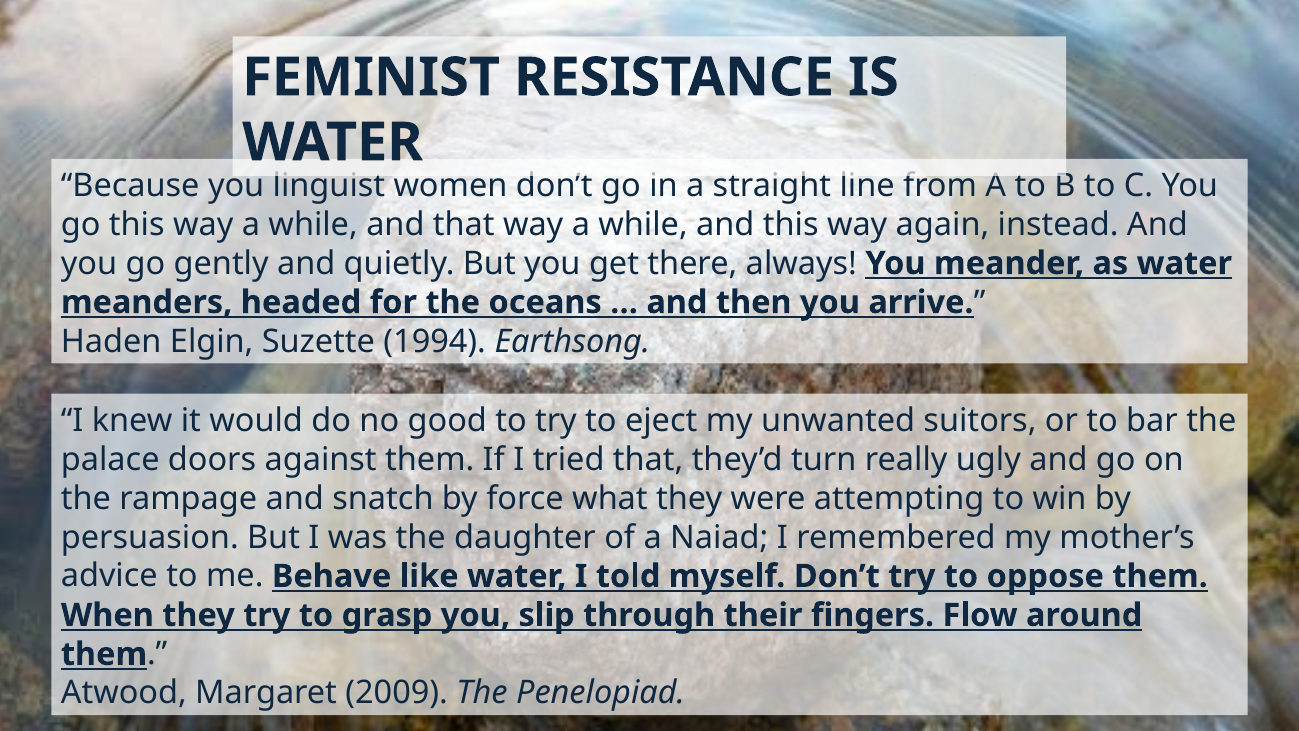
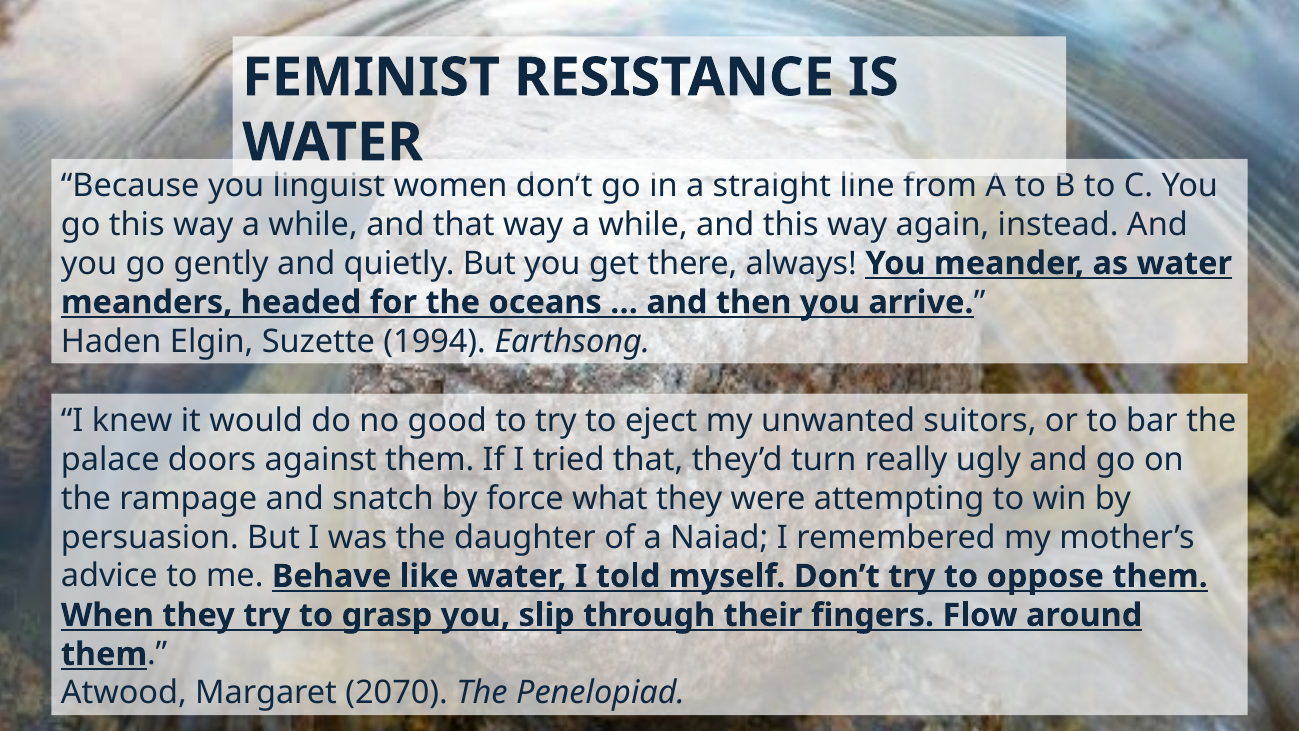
2009: 2009 -> 2070
